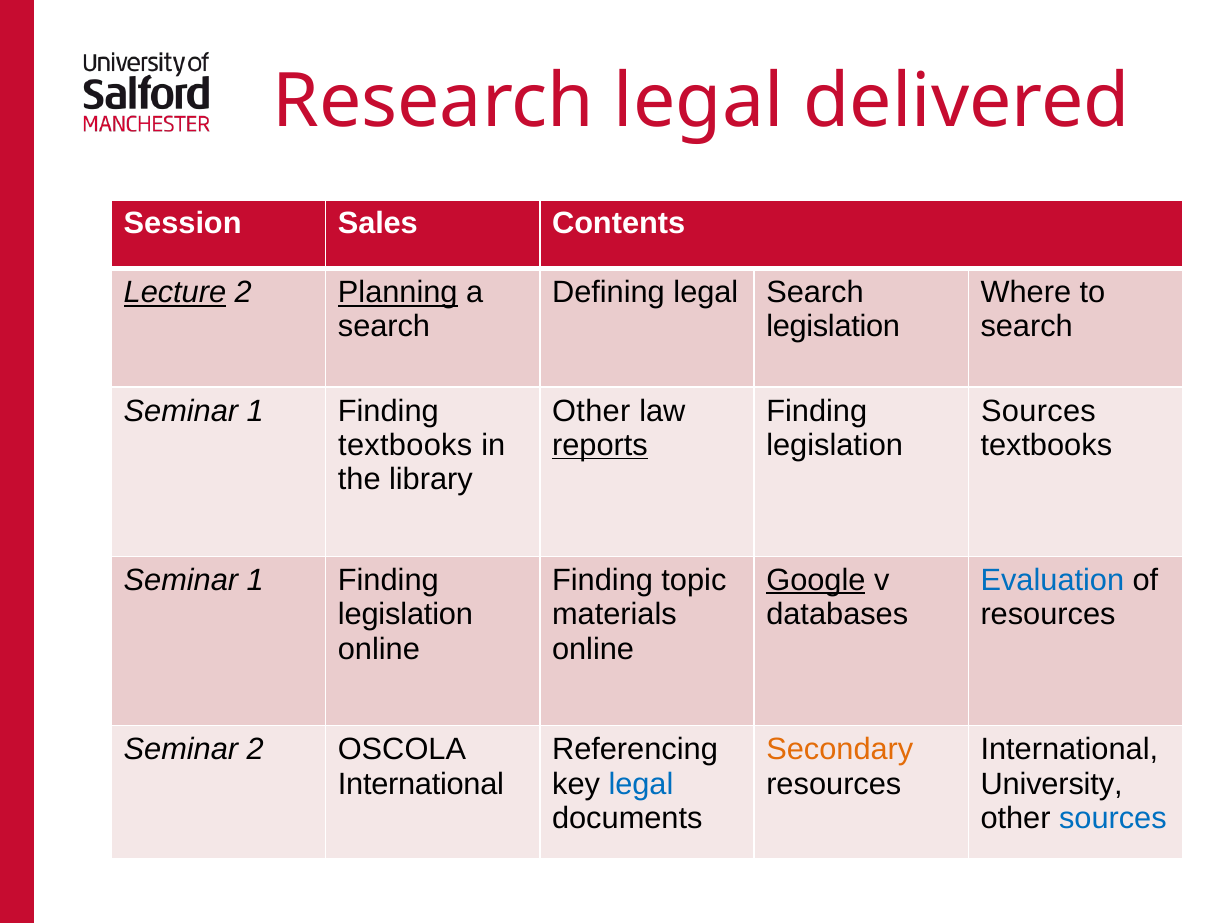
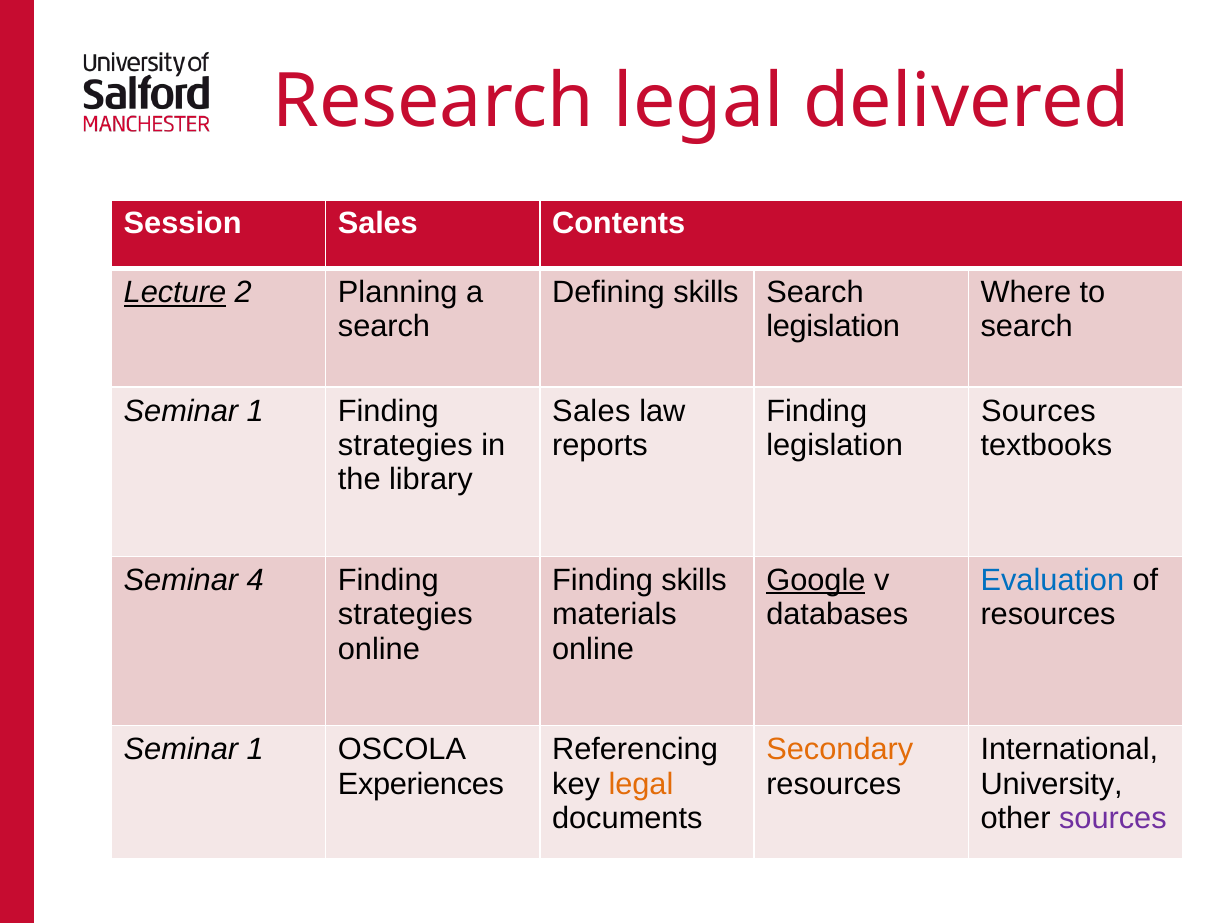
Planning underline: present -> none
Defining legal: legal -> skills
Other at (591, 411): Other -> Sales
textbooks at (405, 445): textbooks -> strategies
reports underline: present -> none
1 at (255, 580): 1 -> 4
Finding topic: topic -> skills
legislation at (405, 615): legislation -> strategies
2 at (255, 750): 2 -> 1
International at (421, 784): International -> Experiences
legal at (641, 784) colour: blue -> orange
sources at (1113, 819) colour: blue -> purple
